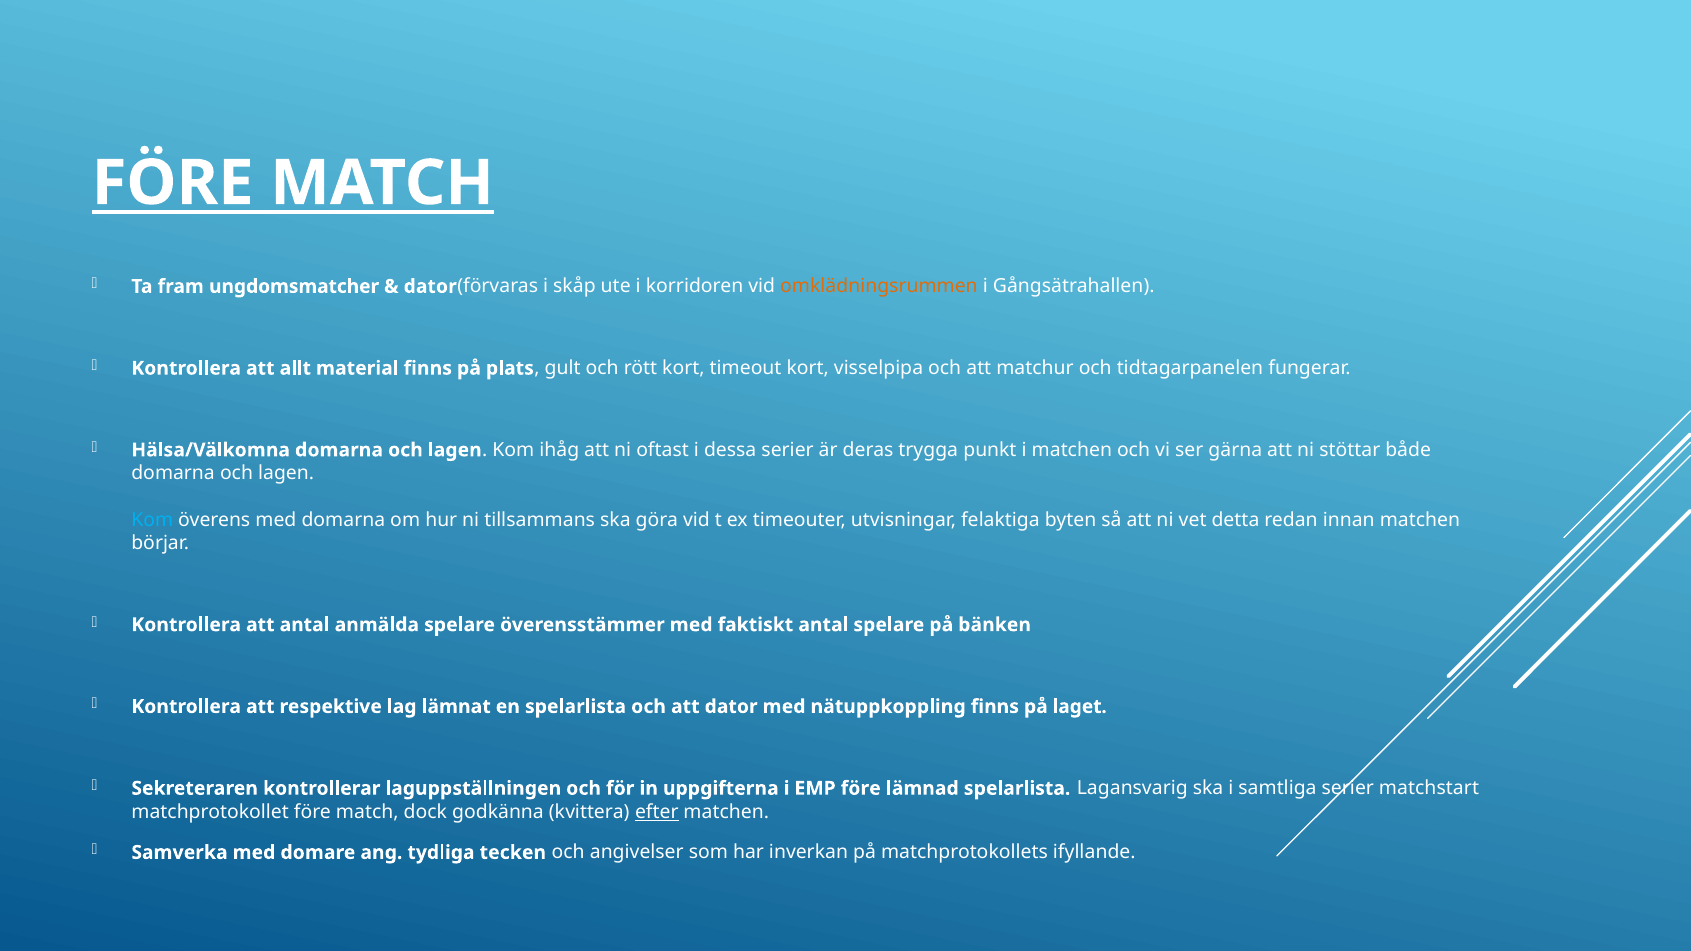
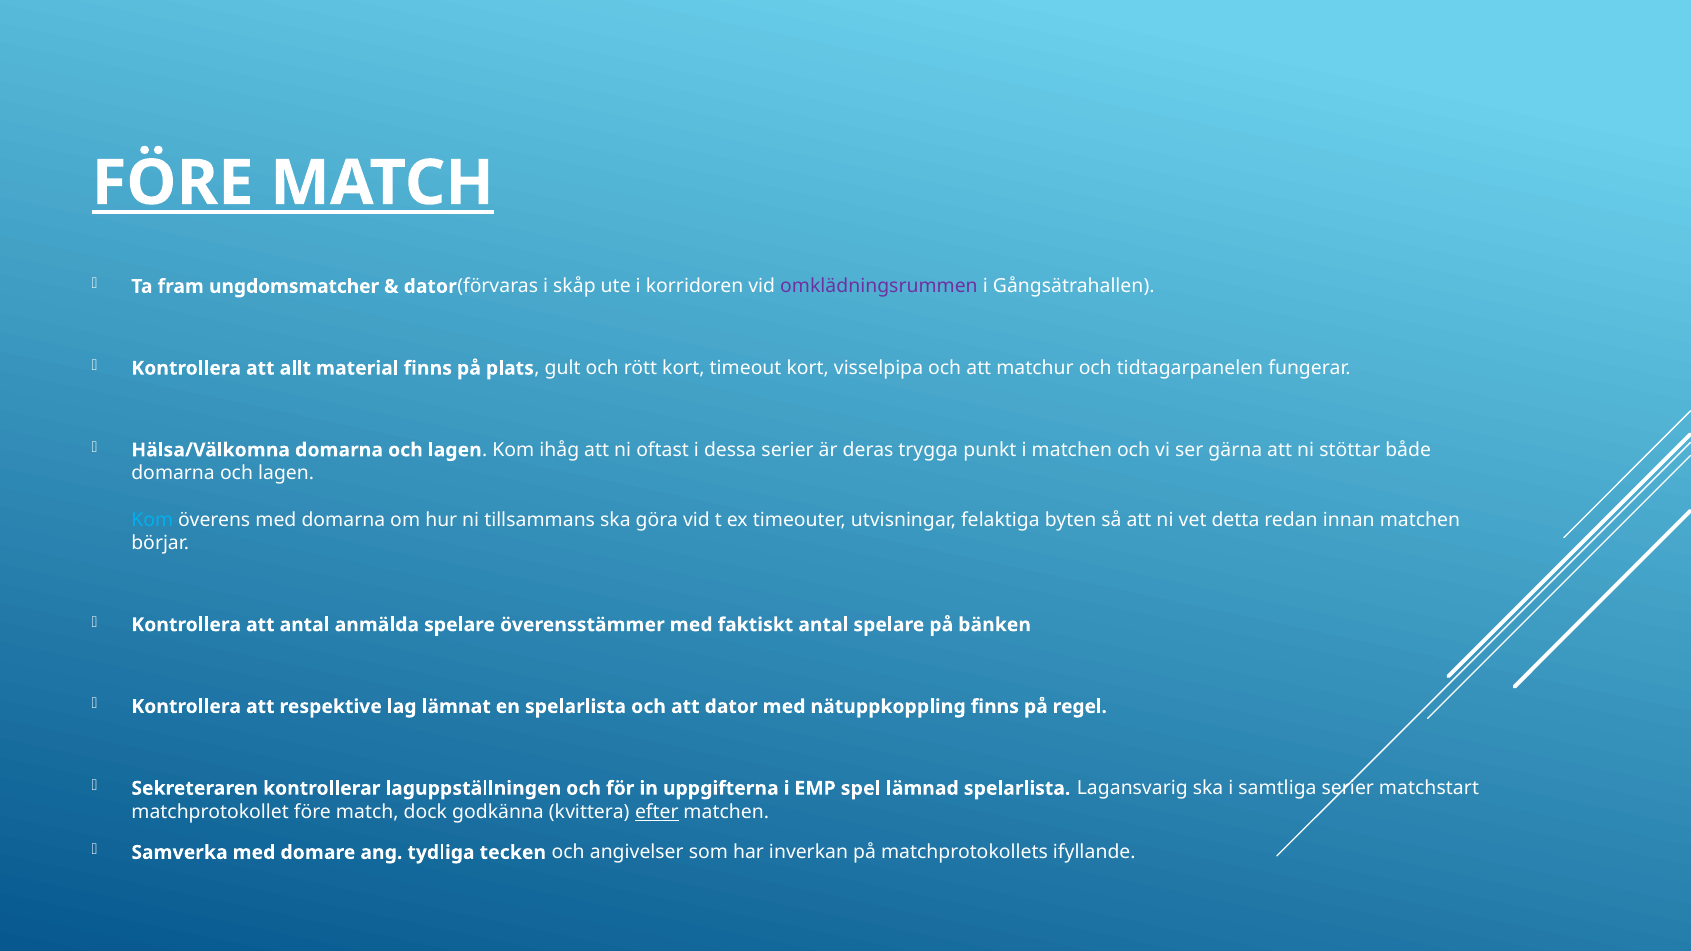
omklädningsrummen colour: orange -> purple
laget: laget -> regel
EMP före: före -> spel
